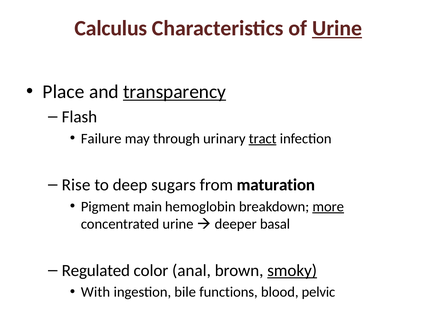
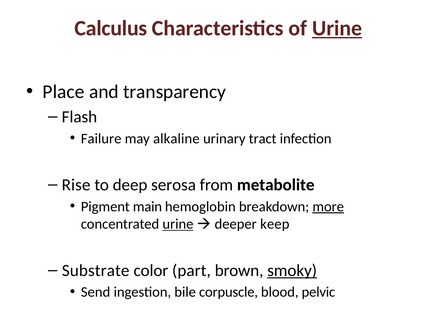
transparency underline: present -> none
through: through -> alkaline
tract underline: present -> none
sugars: sugars -> serosa
maturation: maturation -> metabolite
urine at (178, 224) underline: none -> present
basal: basal -> keep
Regulated: Regulated -> Substrate
anal: anal -> part
With: With -> Send
functions: functions -> corpuscle
